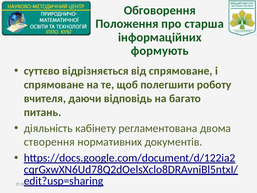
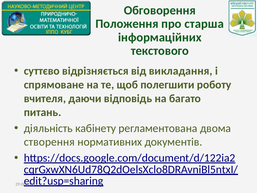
формують: формують -> текстового
від спрямоване: спрямоване -> викладання
